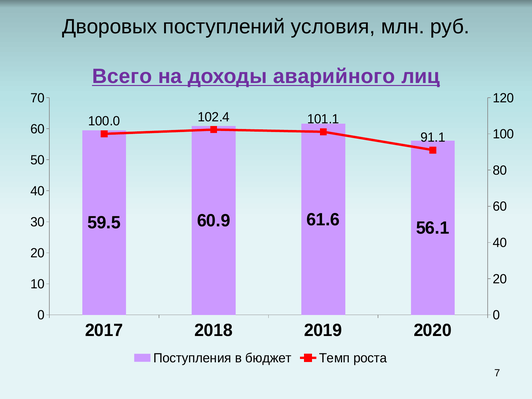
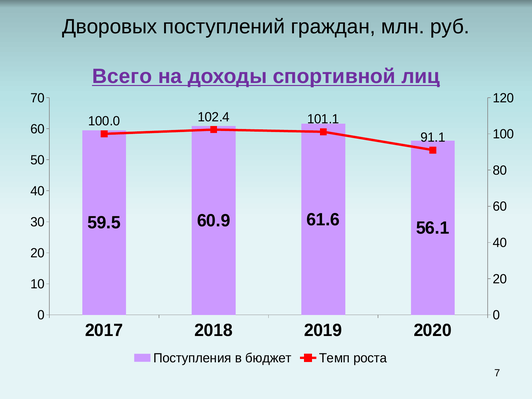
условия: условия -> граждан
аварийного: аварийного -> спортивной
